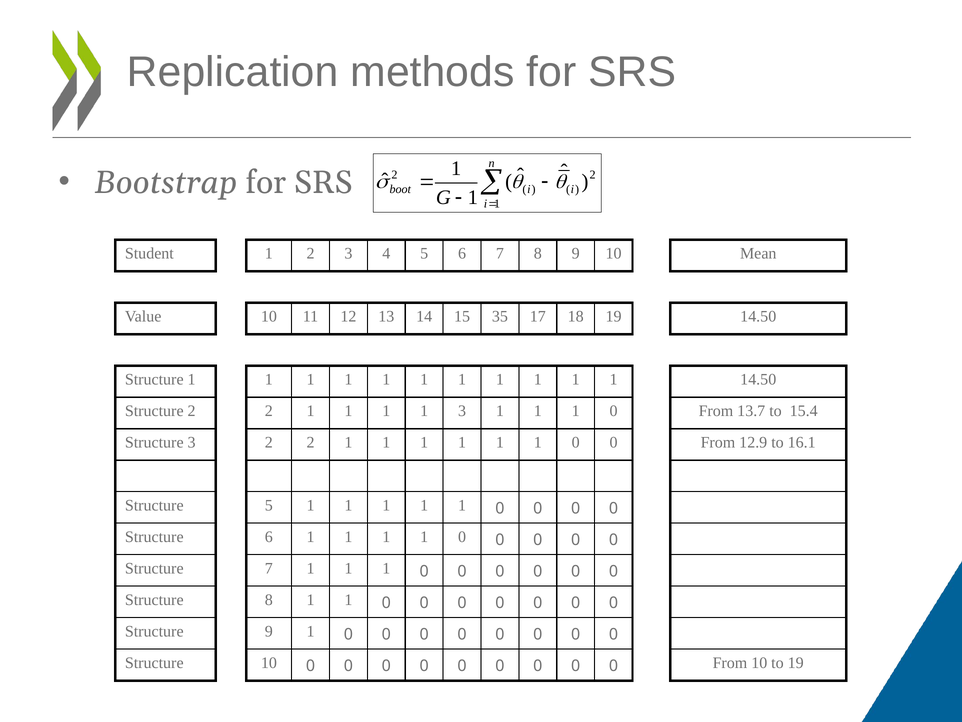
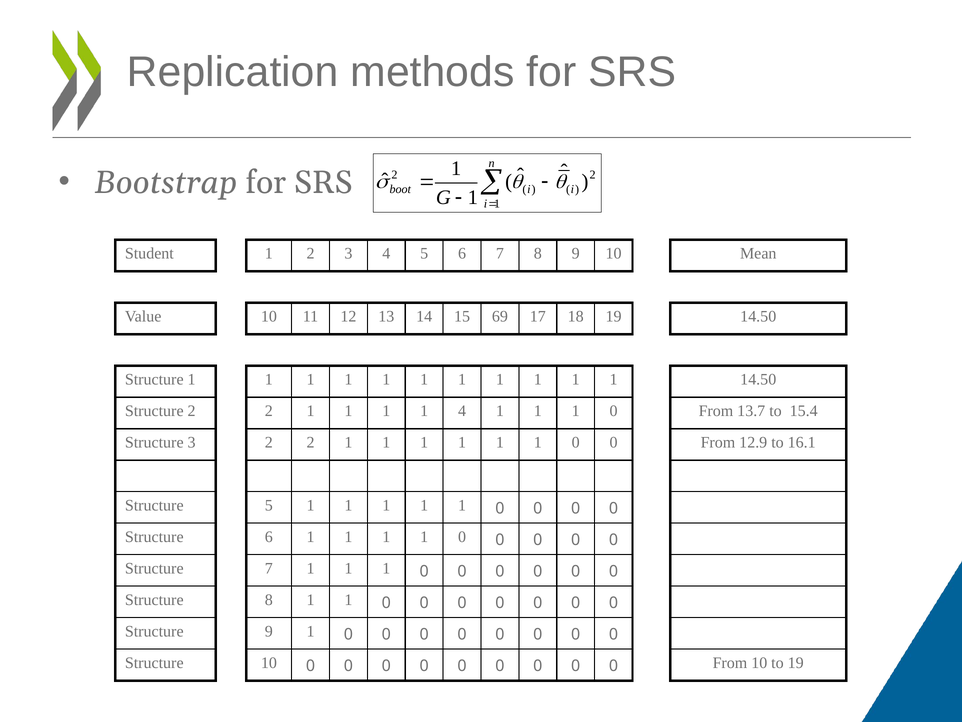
35: 35 -> 69
1 3: 3 -> 4
